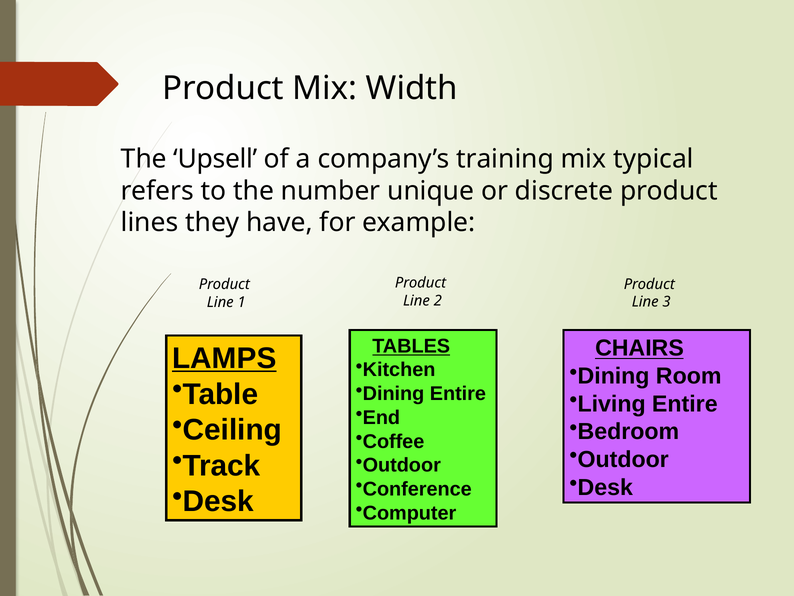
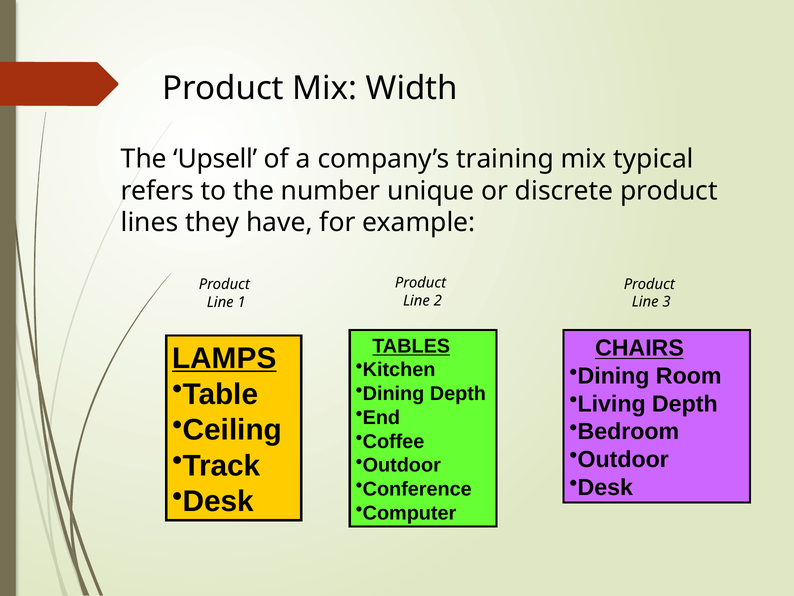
Dining Entire: Entire -> Depth
Living Entire: Entire -> Depth
